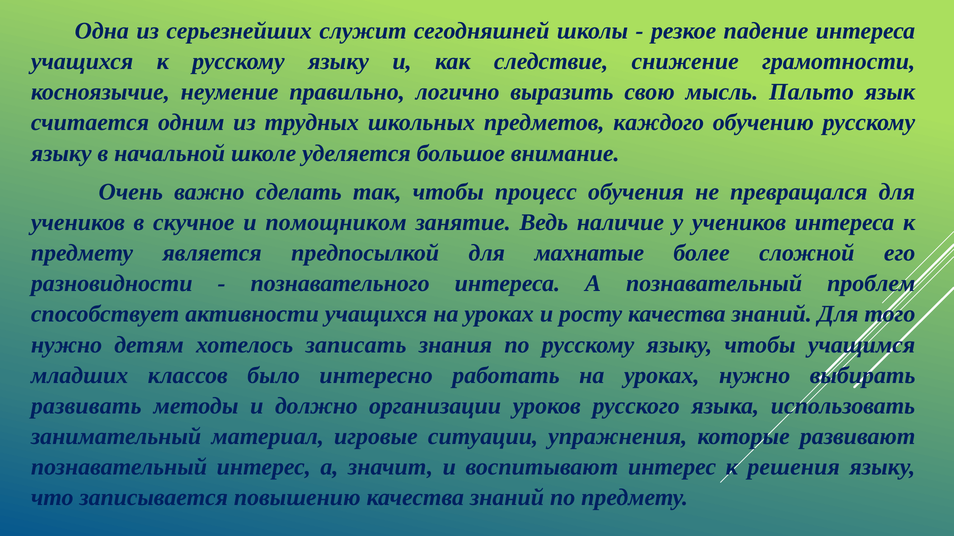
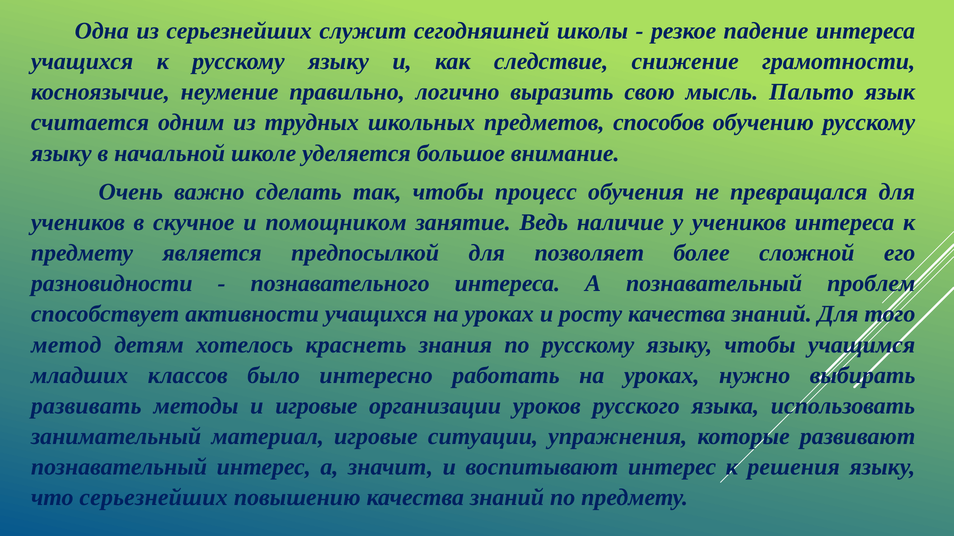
каждого: каждого -> способов
махнатые: махнатые -> позволяет
нужно at (66, 345): нужно -> метод
записать: записать -> краснеть
и должно: должно -> игровые
что записывается: записывается -> серьезнейших
